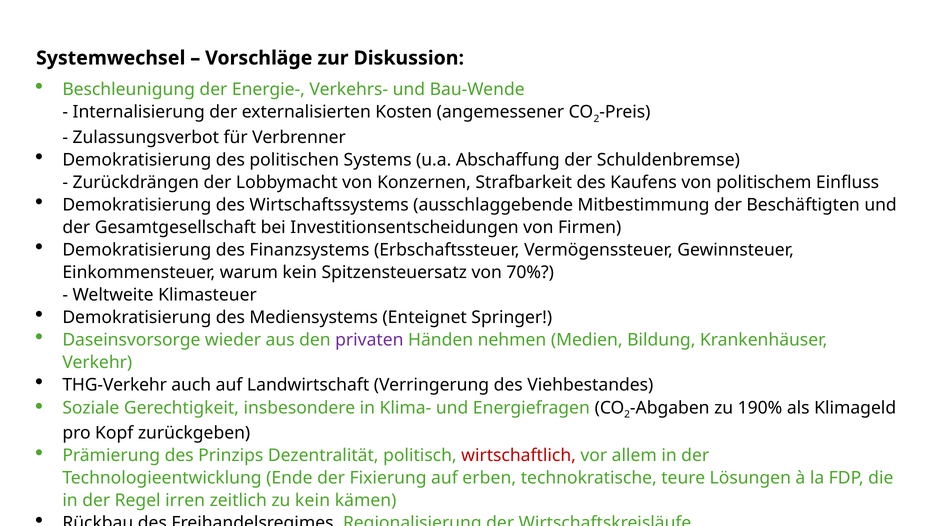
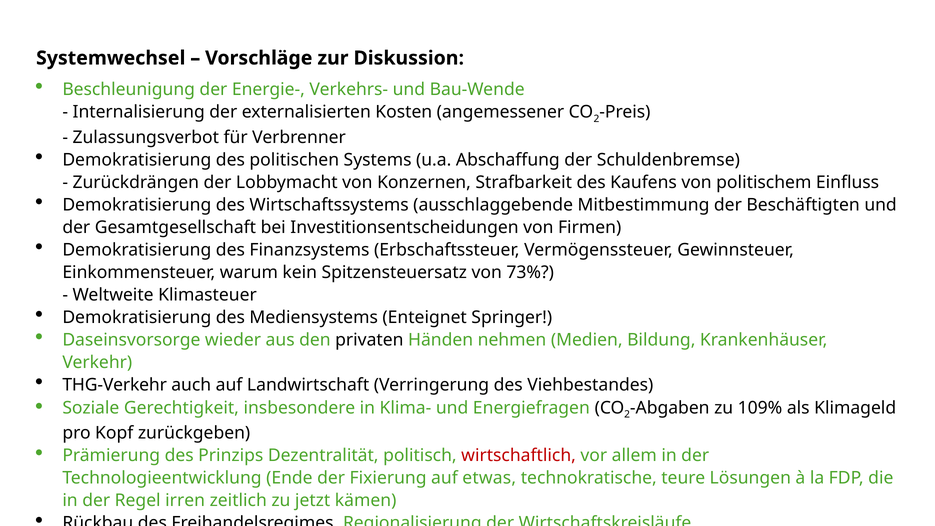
70%: 70% -> 73%
privaten colour: purple -> black
190%: 190% -> 109%
erben: erben -> etwas
zu kein: kein -> jetzt
